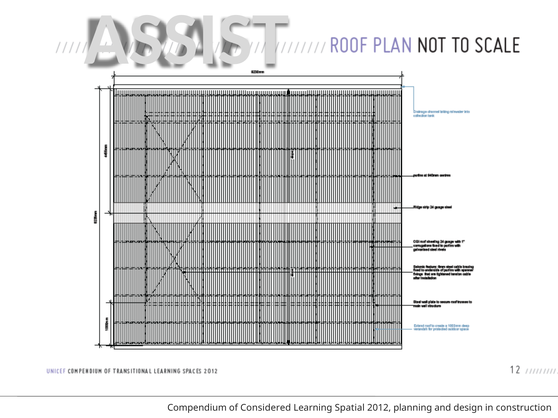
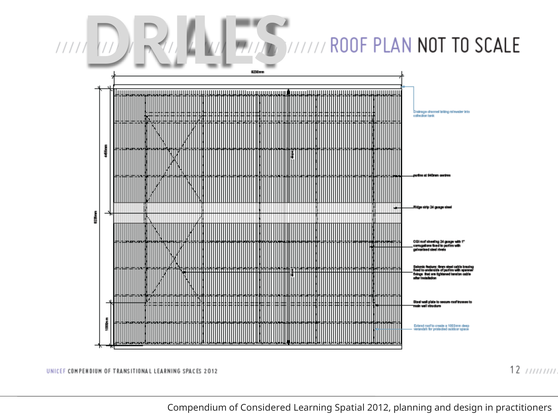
ASSIST: ASSIST -> DRILLS
construction: construction -> practitioners
